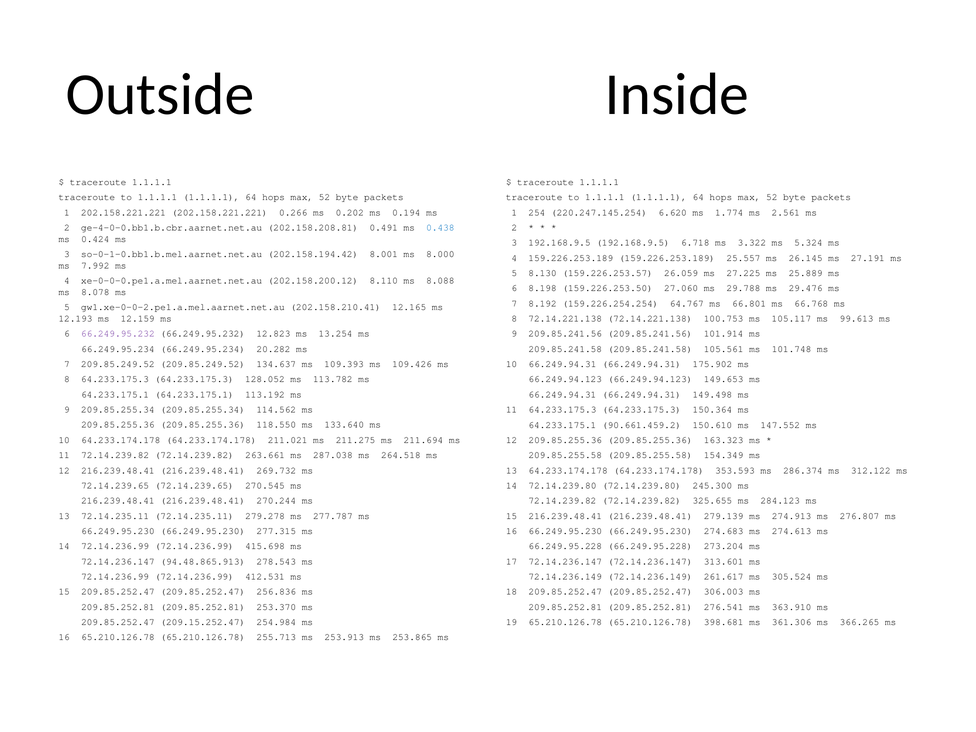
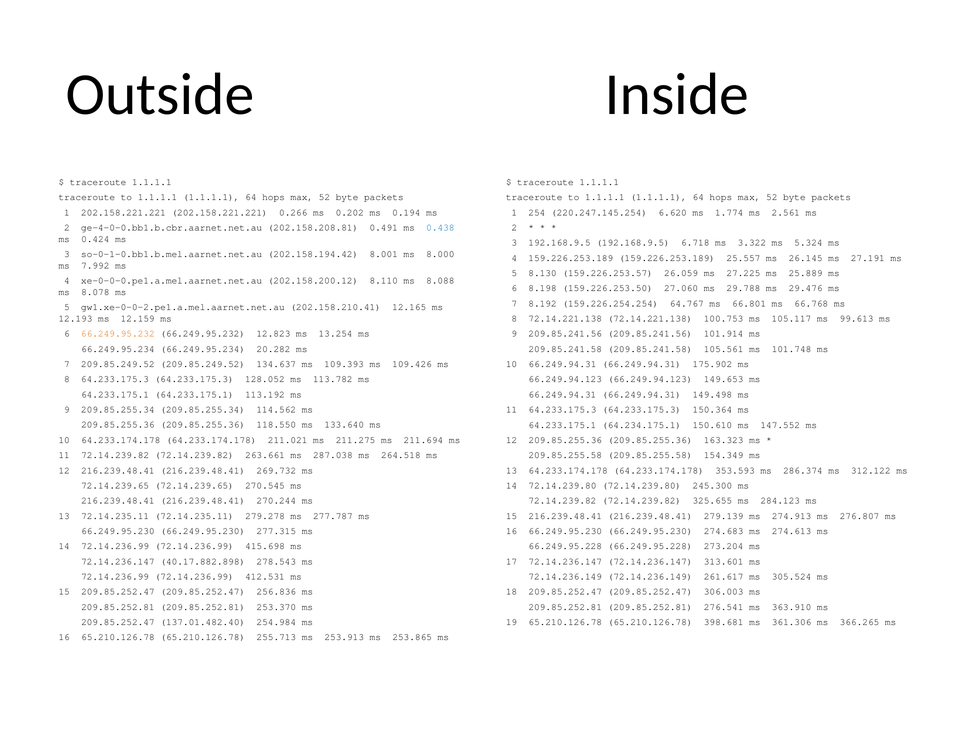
66.249.95.232 at (118, 334) colour: purple -> orange
90.661.459.2: 90.661.459.2 -> 64.234.175.1
94.48.865.913: 94.48.865.913 -> 40.17.882.898
209.15.252.47: 209.15.252.47 -> 137.01.482.40
